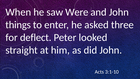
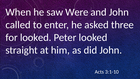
things: things -> called
for deflect: deflect -> looked
